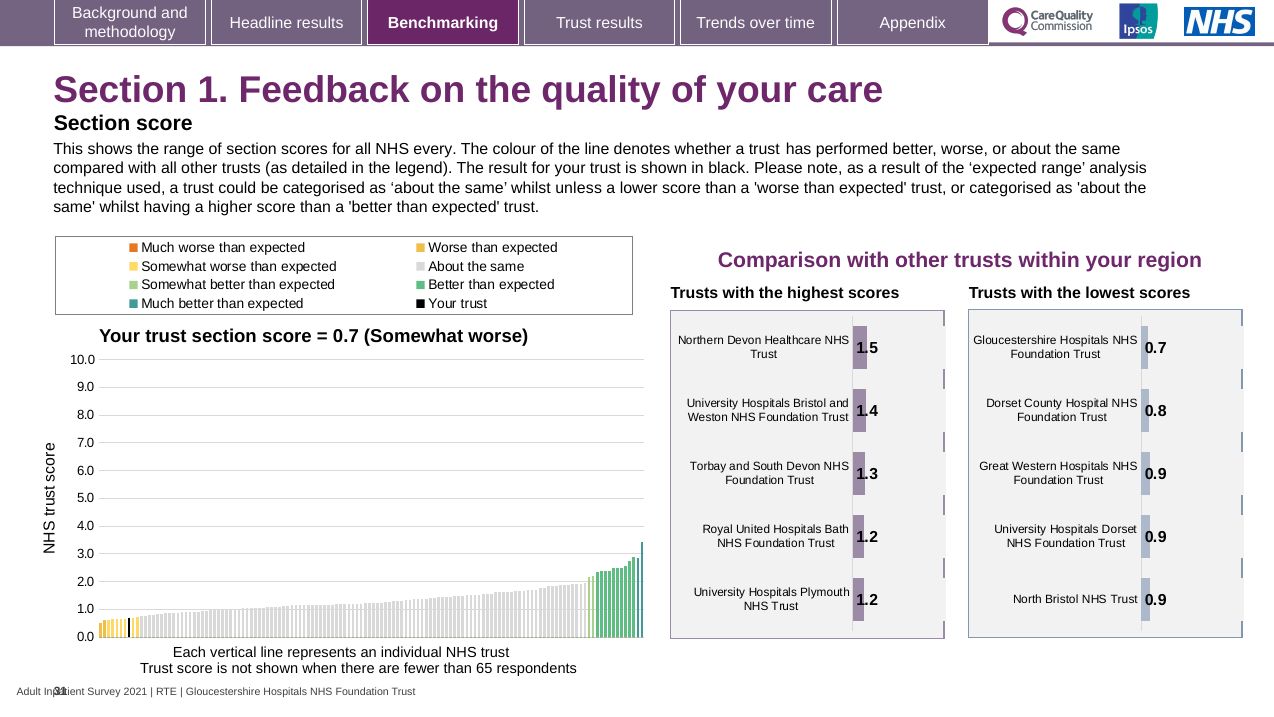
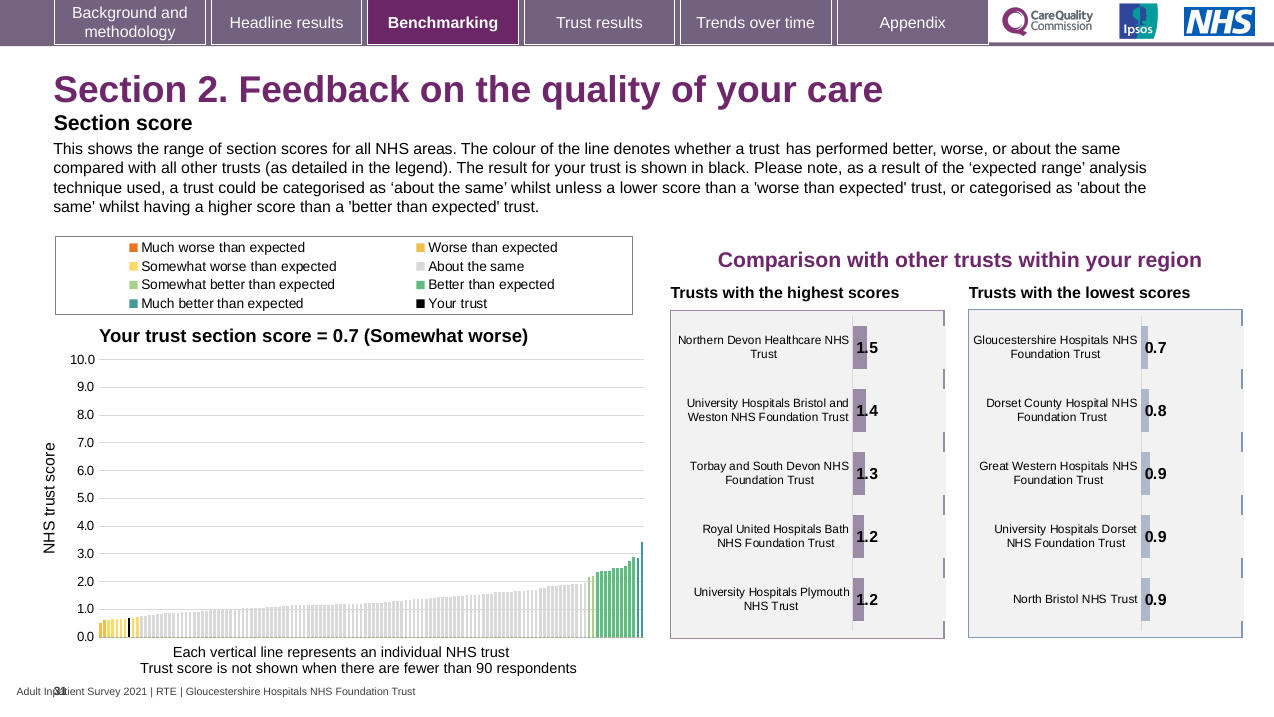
1: 1 -> 2
every: every -> areas
65: 65 -> 90
